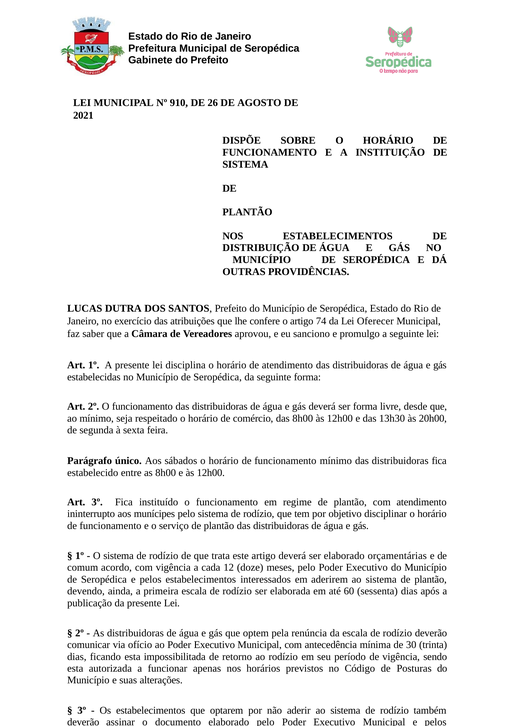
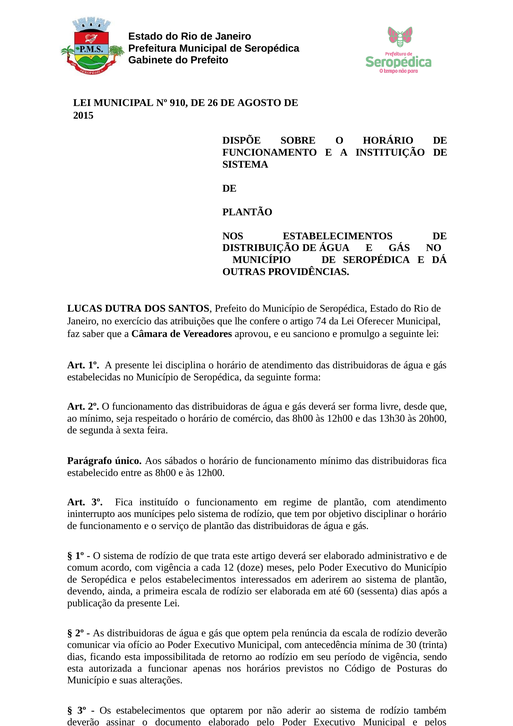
2021: 2021 -> 2015
orçamentárias: orçamentárias -> administrativo
